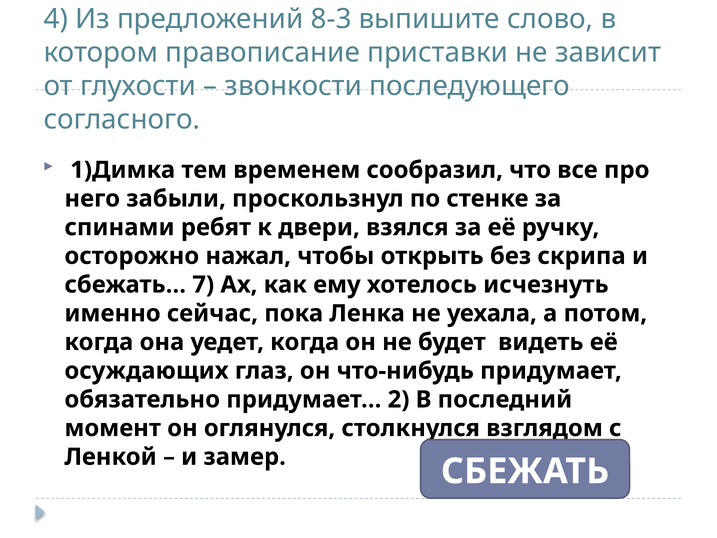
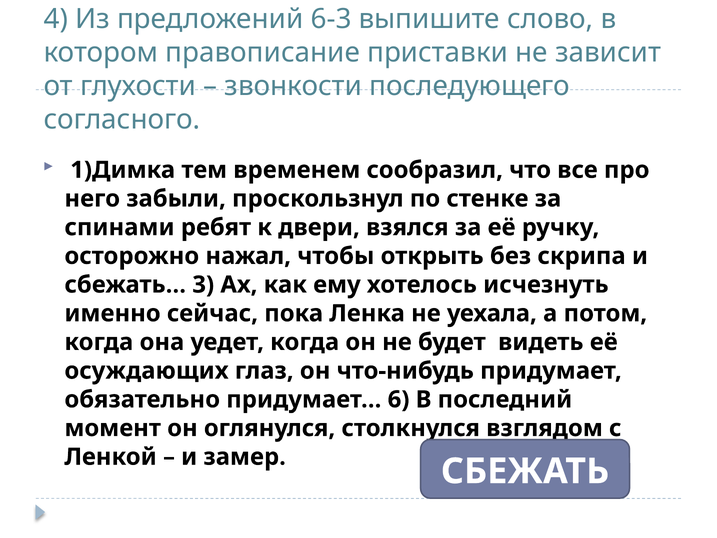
8-3: 8-3 -> 6-3
7: 7 -> 3
2: 2 -> 6
